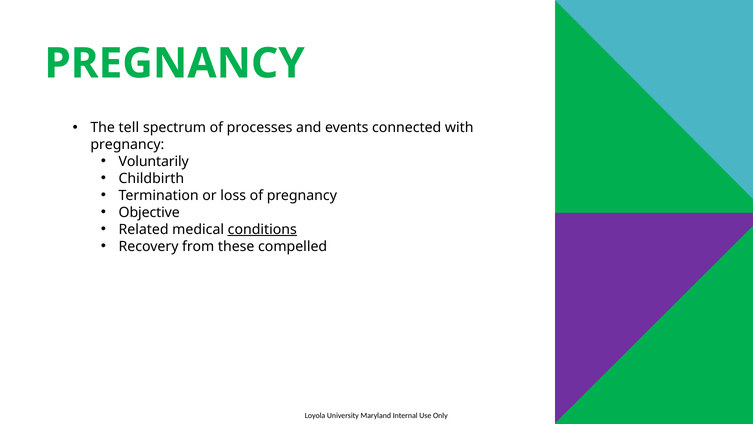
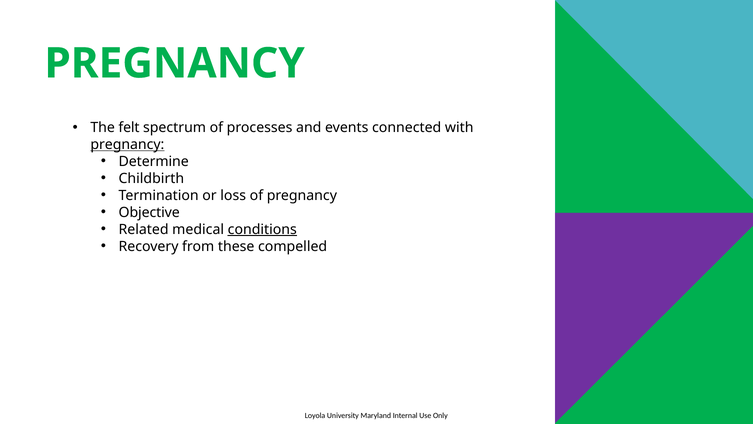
tell: tell -> felt
pregnancy at (127, 144) underline: none -> present
Voluntarily: Voluntarily -> Determine
